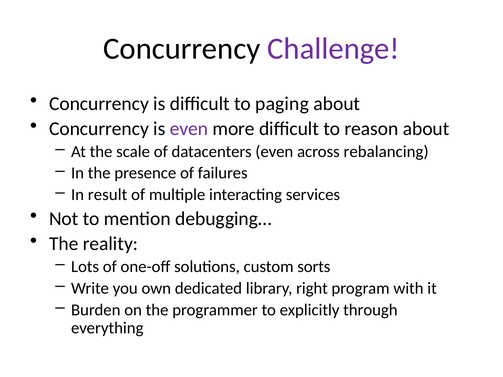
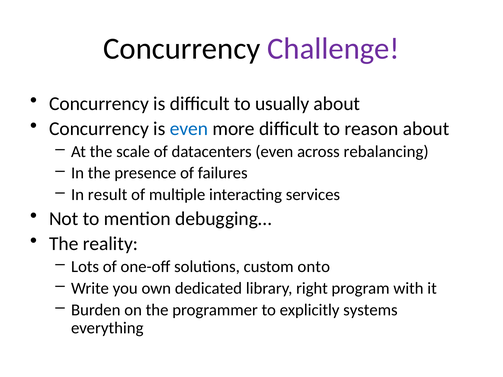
paging: paging -> usually
even at (189, 129) colour: purple -> blue
sorts: sorts -> onto
through: through -> systems
